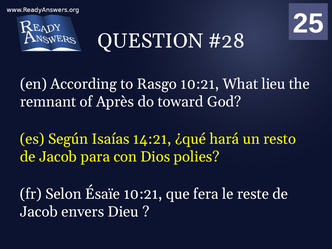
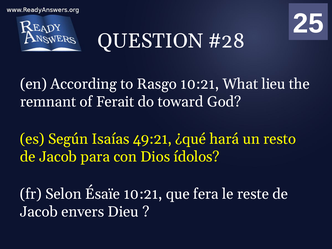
Après: Après -> Ferait
14:21: 14:21 -> 49:21
polies: polies -> ídolos
